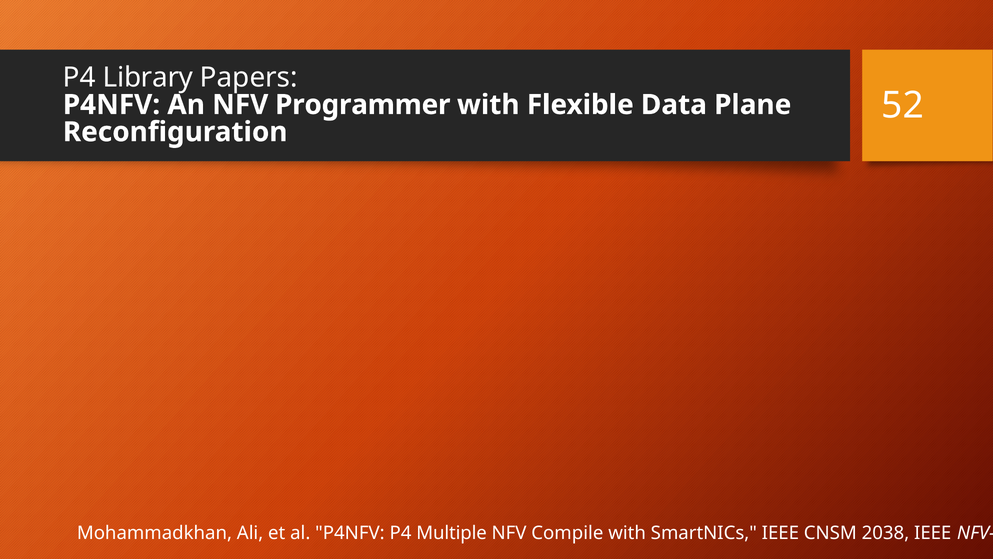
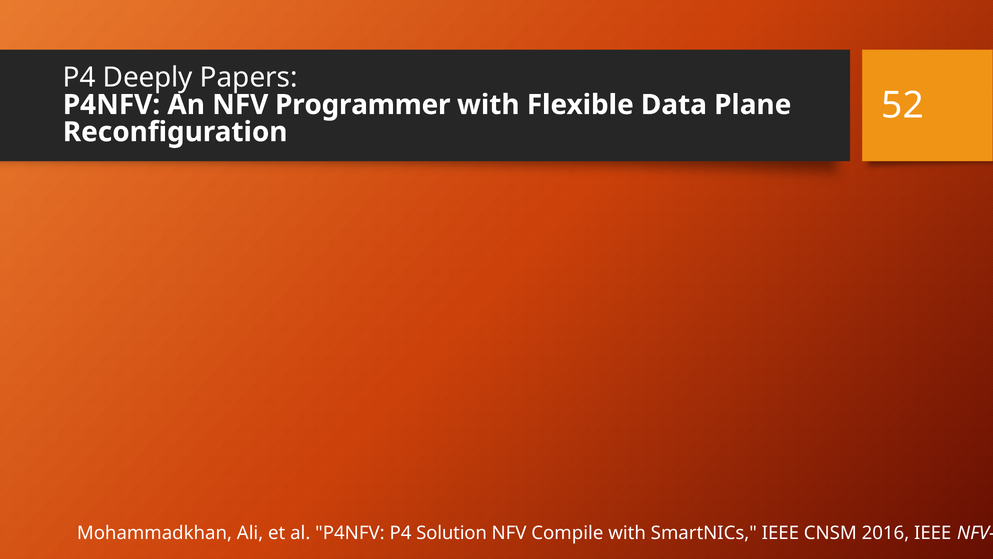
Library: Library -> Deeply
Multiple: Multiple -> Solution
2038: 2038 -> 2016
